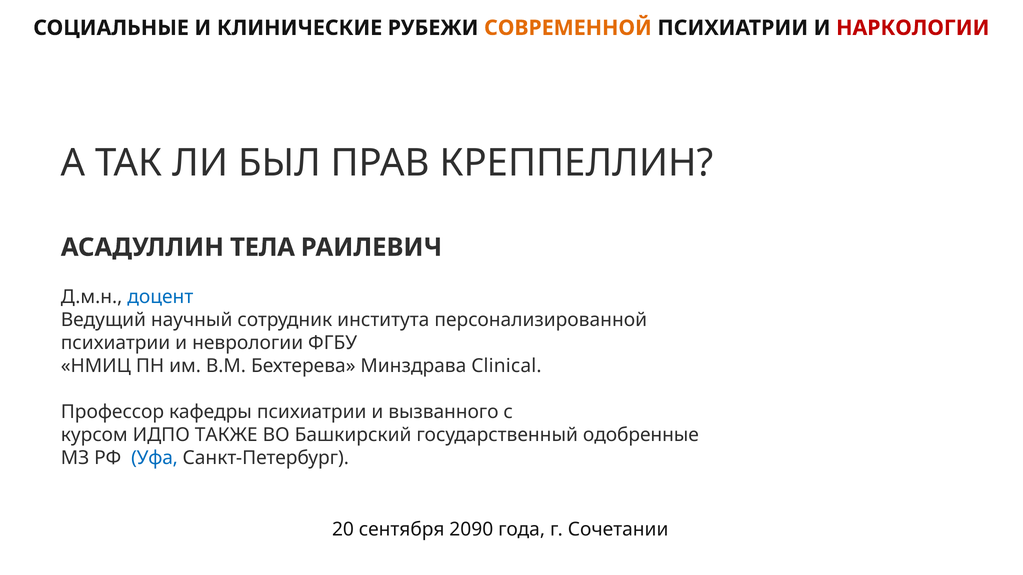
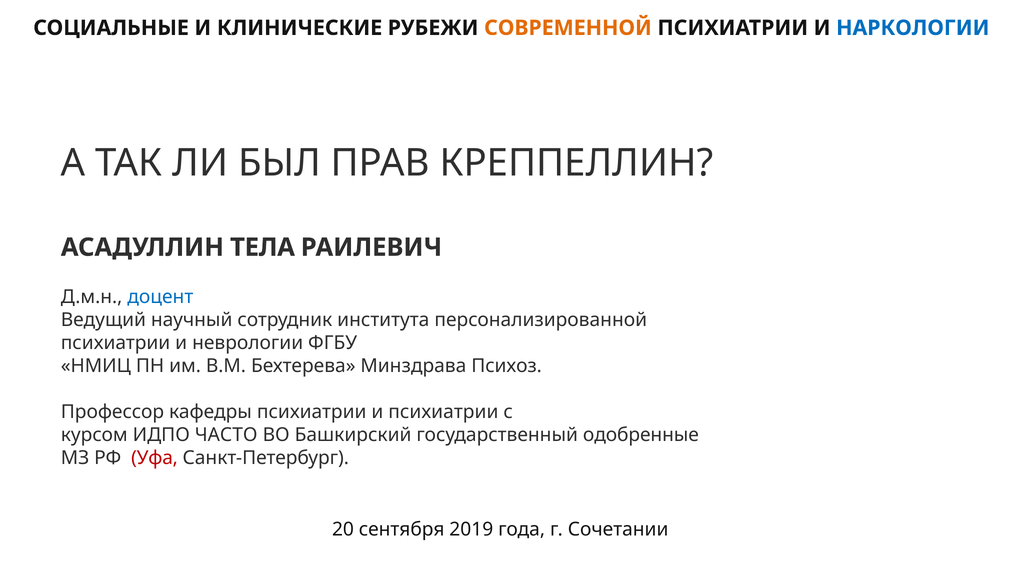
НАРКОЛОГИИ colour: red -> blue
Clinical: Clinical -> Психоз
и вызванного: вызванного -> психиатрии
ТАКЖЕ: ТАКЖЕ -> ЧАСТО
Уфа colour: blue -> red
2090: 2090 -> 2019
